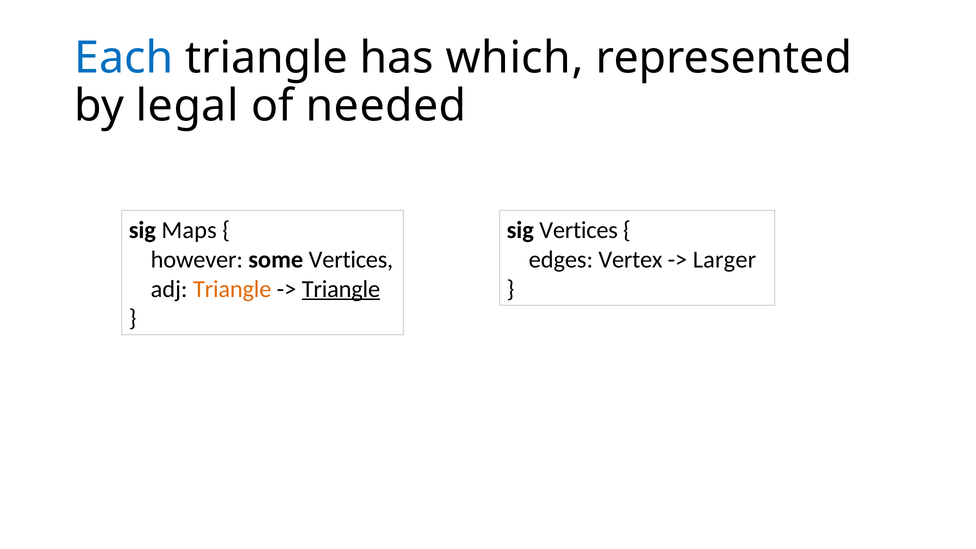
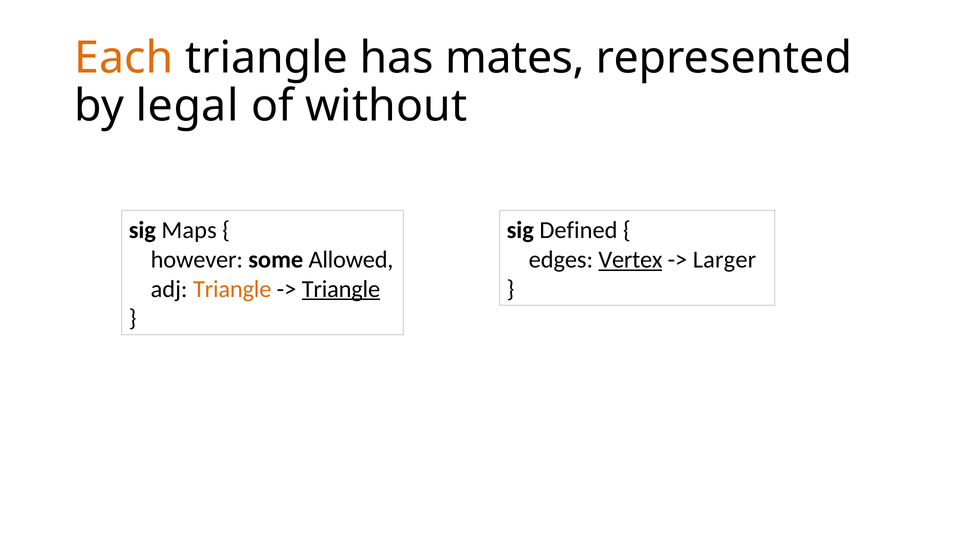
Each colour: blue -> orange
which: which -> mates
needed: needed -> without
sig Vertices: Vertices -> Defined
some Vertices: Vertices -> Allowed
Vertex underline: none -> present
